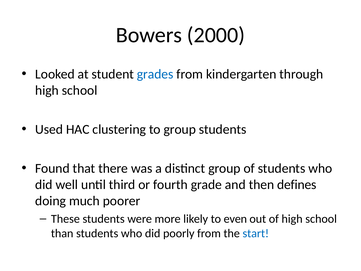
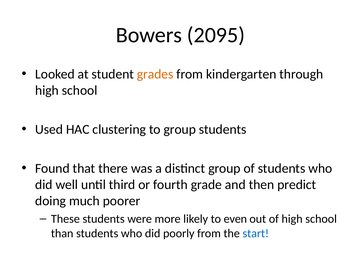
2000: 2000 -> 2095
grades colour: blue -> orange
defines: defines -> predict
